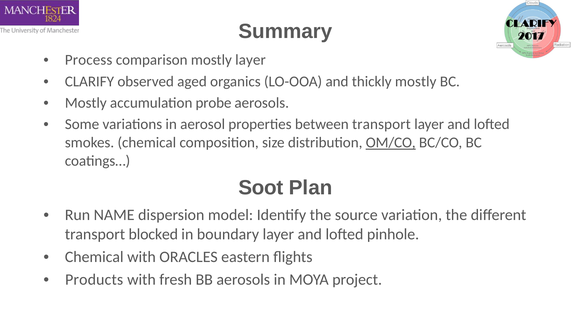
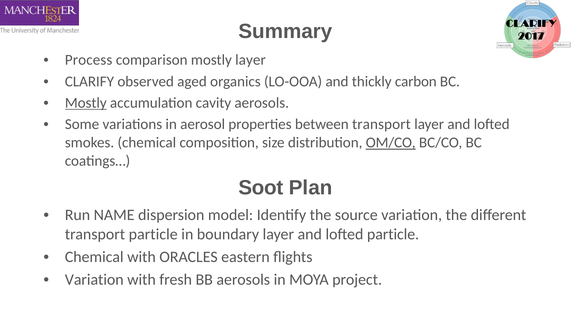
thickly mostly: mostly -> carbon
Mostly at (86, 103) underline: none -> present
probe: probe -> cavity
transport blocked: blocked -> particle
lofted pinhole: pinhole -> particle
Products at (94, 280): Products -> Variation
